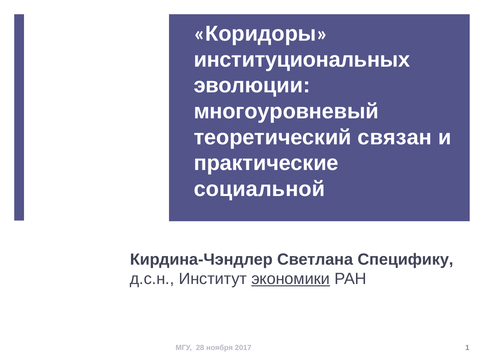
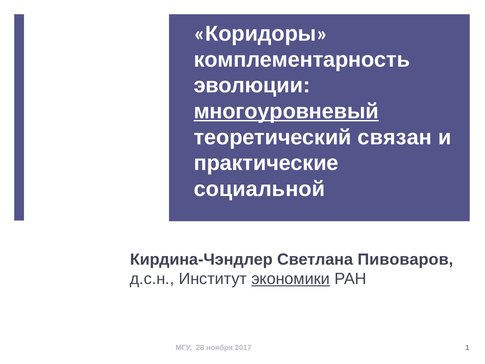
институциональных: институциональных -> комплементарность
многоуровневый underline: none -> present
Специфику: Специфику -> Пивоваров
